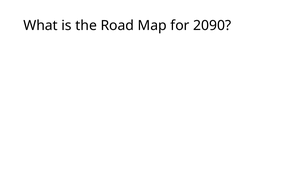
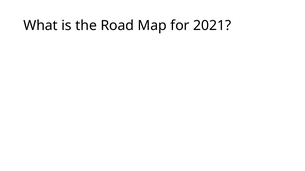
2090: 2090 -> 2021
